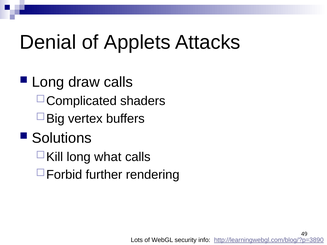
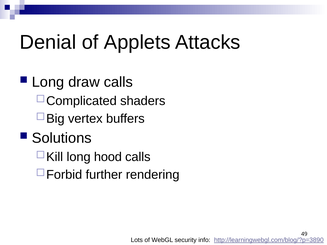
what: what -> hood
